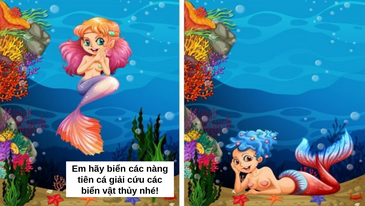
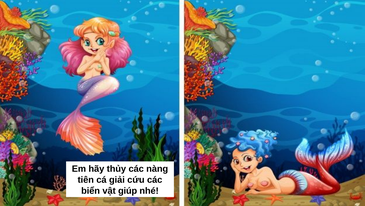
hãy biển: biển -> thủy
thủy: thủy -> giúp
